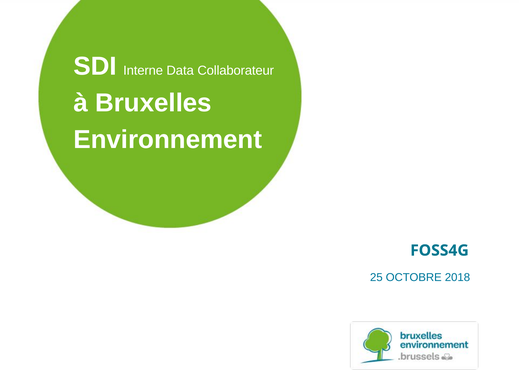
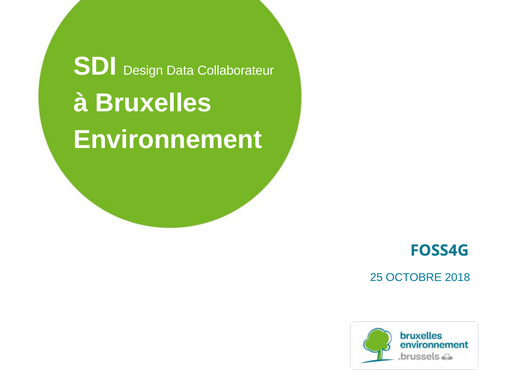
Interne: Interne -> Design
